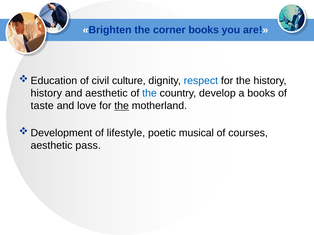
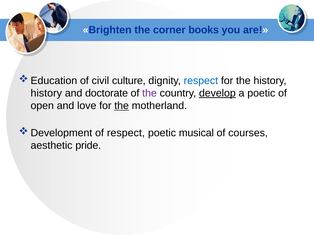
and aesthetic: aesthetic -> doctorate
the at (150, 93) colour: blue -> purple
develop underline: none -> present
a books: books -> poetic
taste: taste -> open
of lifestyle: lifestyle -> respect
pass: pass -> pride
